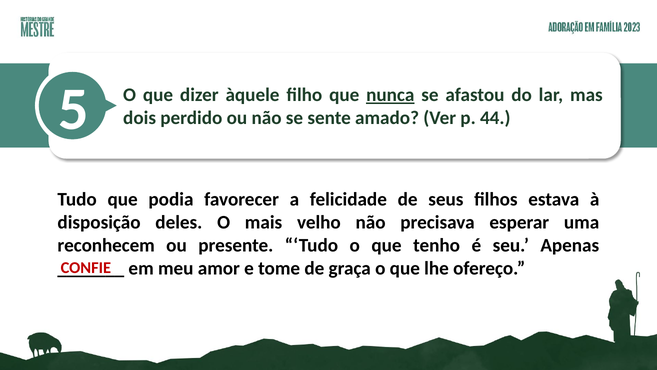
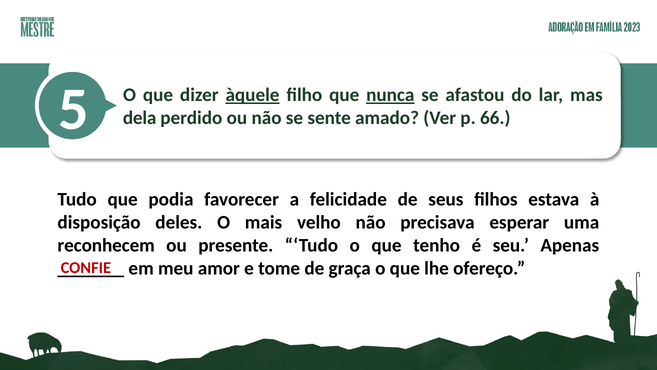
àquele underline: none -> present
dois: dois -> dela
44: 44 -> 66
